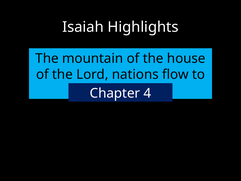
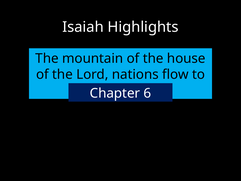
4: 4 -> 6
